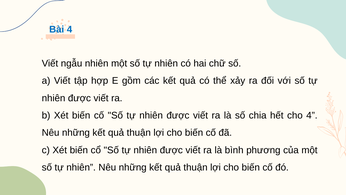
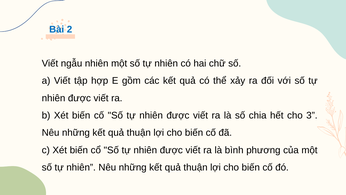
Bài 4: 4 -> 2
cho 4: 4 -> 3
